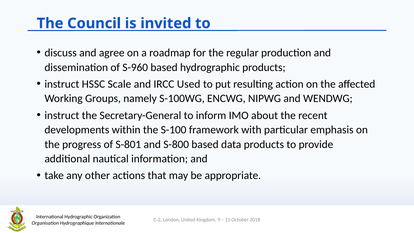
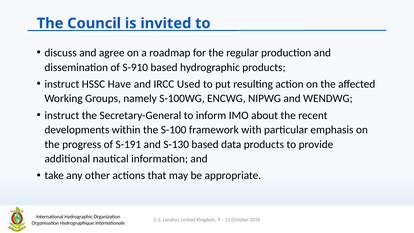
S-960: S-960 -> S-910
Scale: Scale -> Have
S-801: S-801 -> S-191
S-800: S-800 -> S-130
